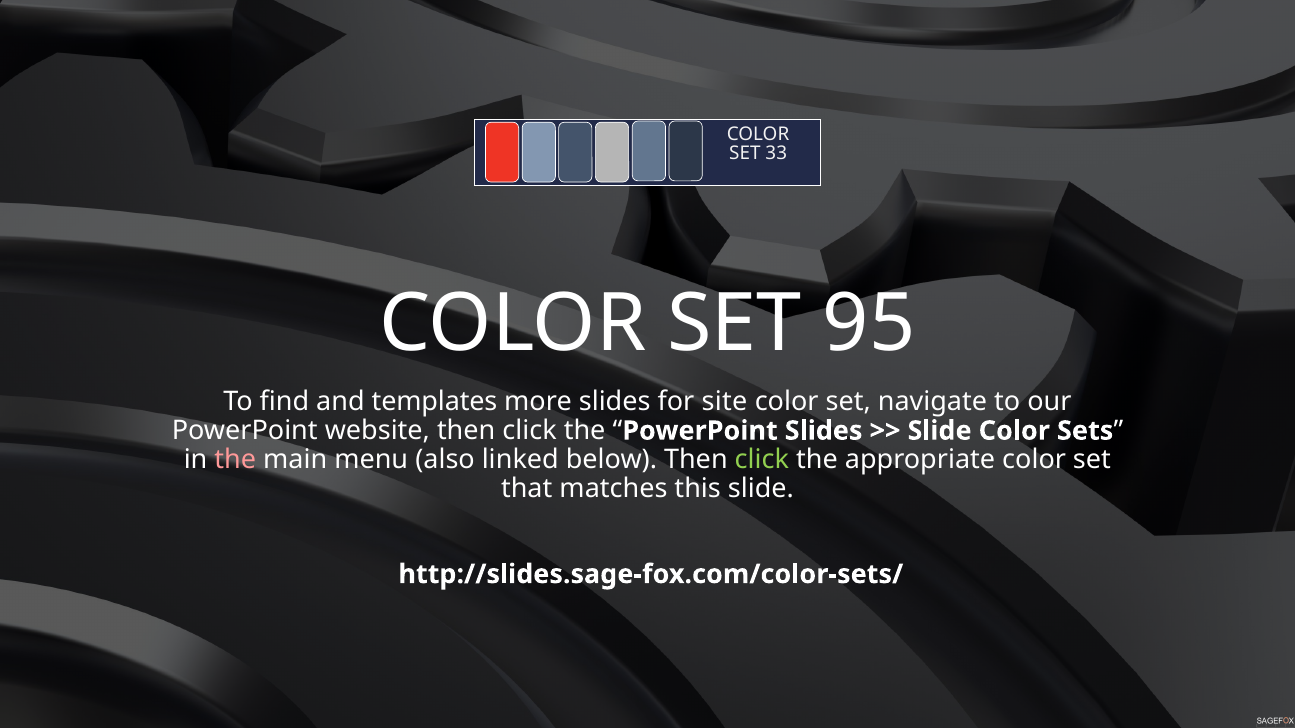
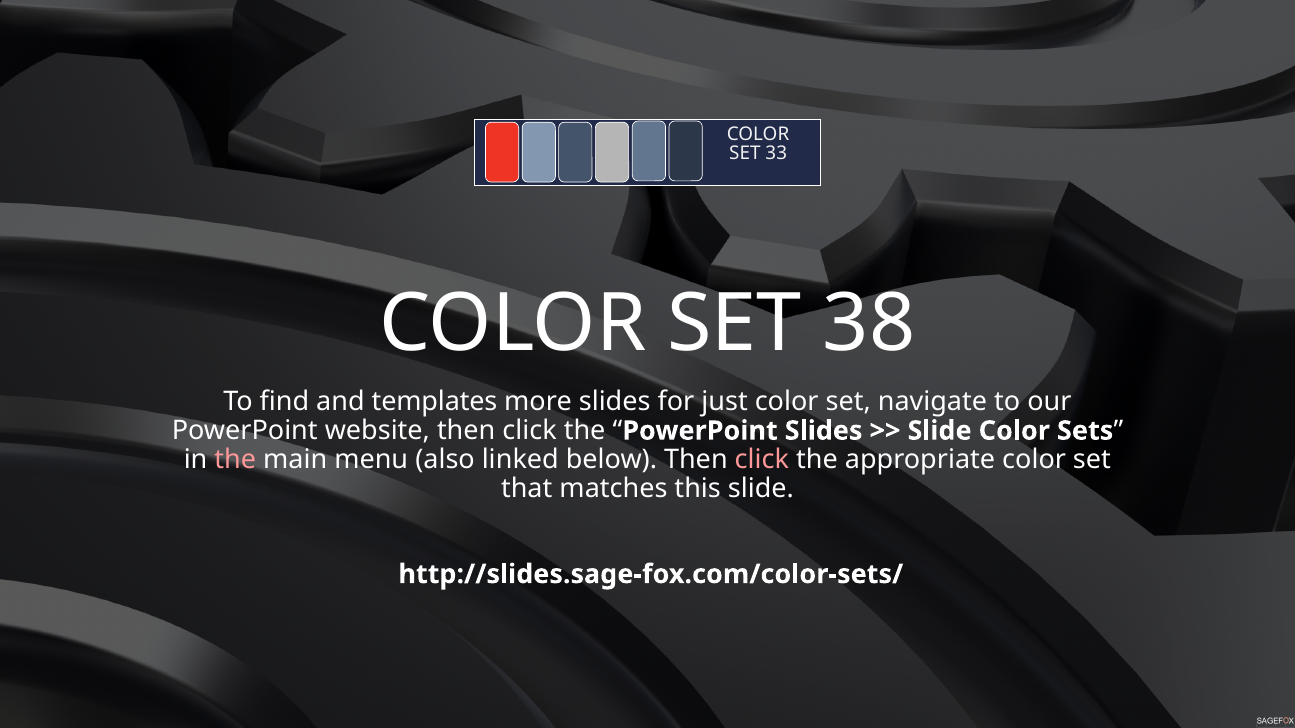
95: 95 -> 38
site: site -> just
click at (762, 460) colour: light green -> pink
